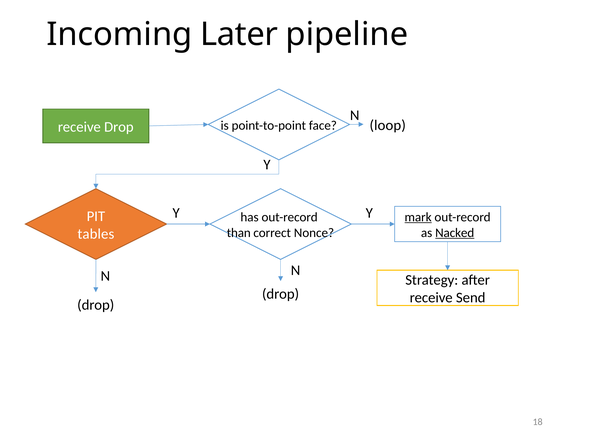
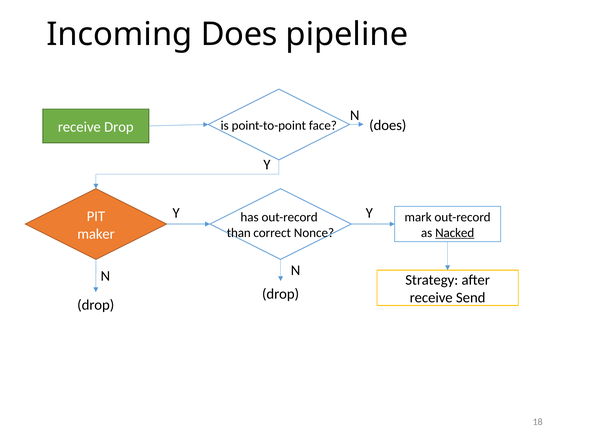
Incoming Later: Later -> Does
loop at (388, 125): loop -> does
mark underline: present -> none
tables: tables -> maker
